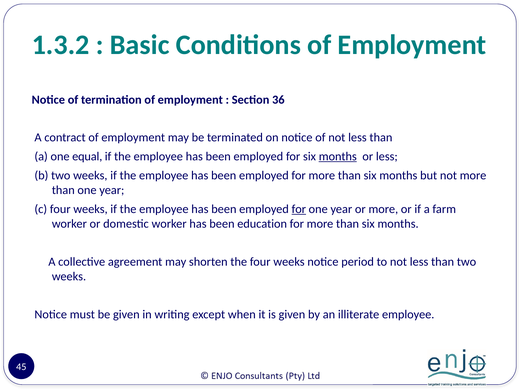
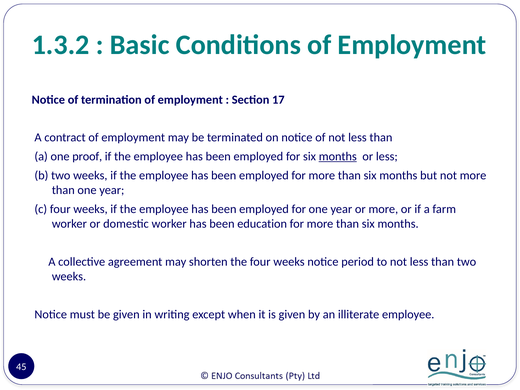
36: 36 -> 17
equal: equal -> proof
for at (299, 209) underline: present -> none
